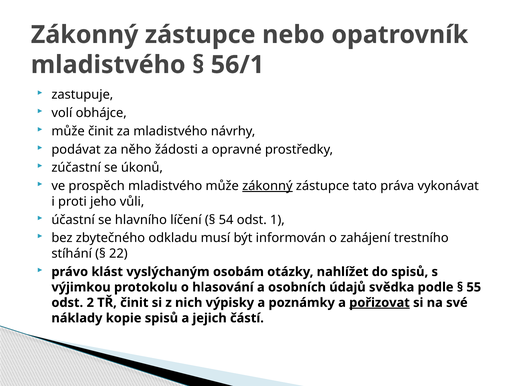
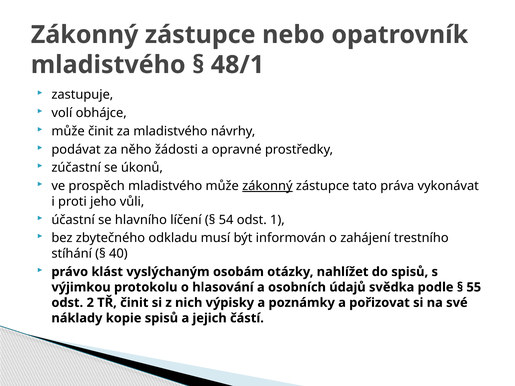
56/1: 56/1 -> 48/1
22: 22 -> 40
pořizovat underline: present -> none
